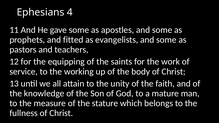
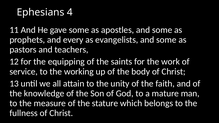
fitted: fitted -> every
